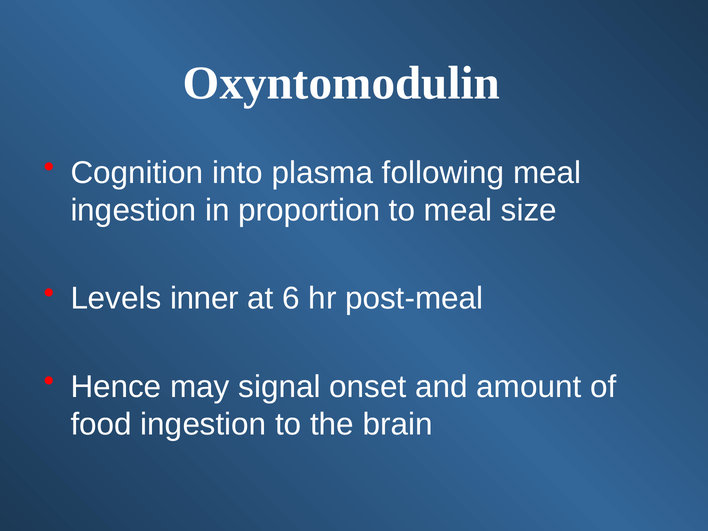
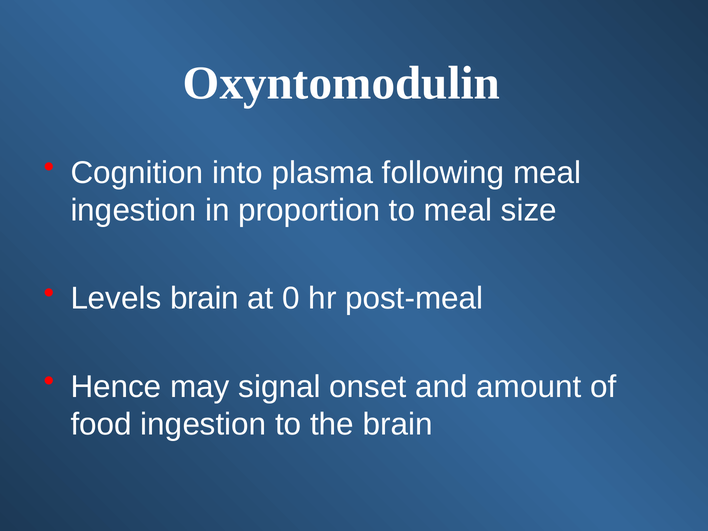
Levels inner: inner -> brain
6: 6 -> 0
